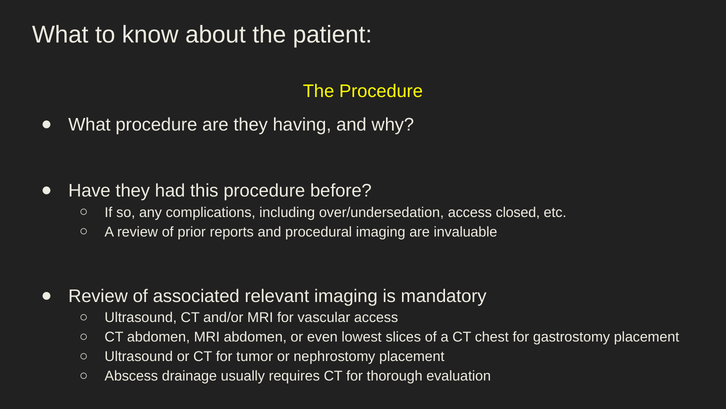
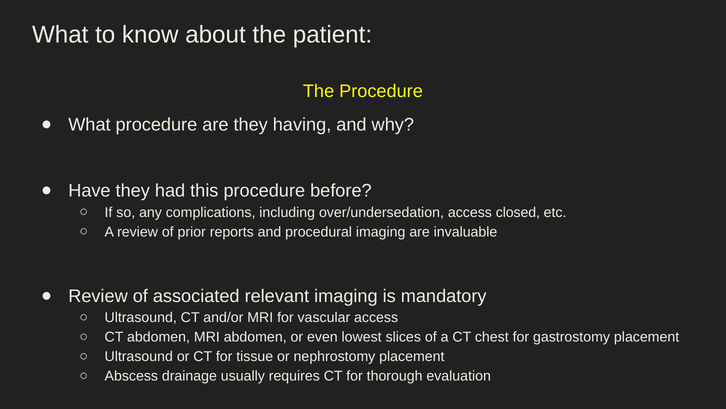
tumor: tumor -> tissue
